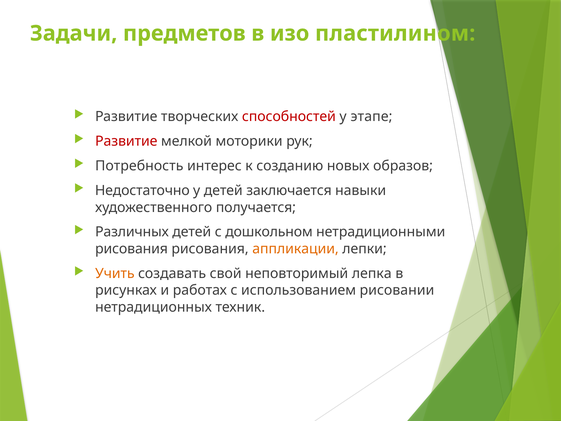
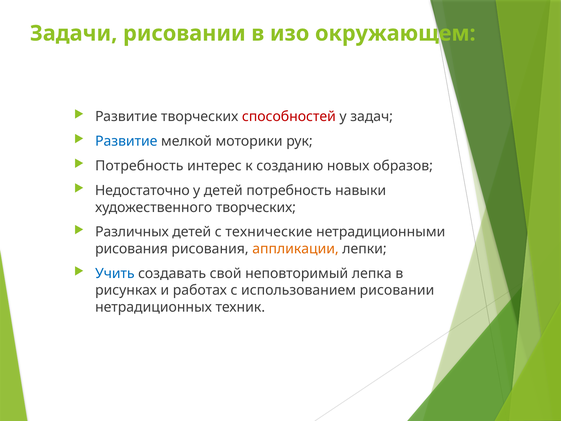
Задачи предметов: предметов -> рисовании
пластилином: пластилином -> окружающем
этапе: этапе -> задач
Развитие at (126, 141) colour: red -> blue
детей заключается: заключается -> потребность
художественного получается: получается -> творческих
дошкольном: дошкольном -> технические
Учить colour: orange -> blue
